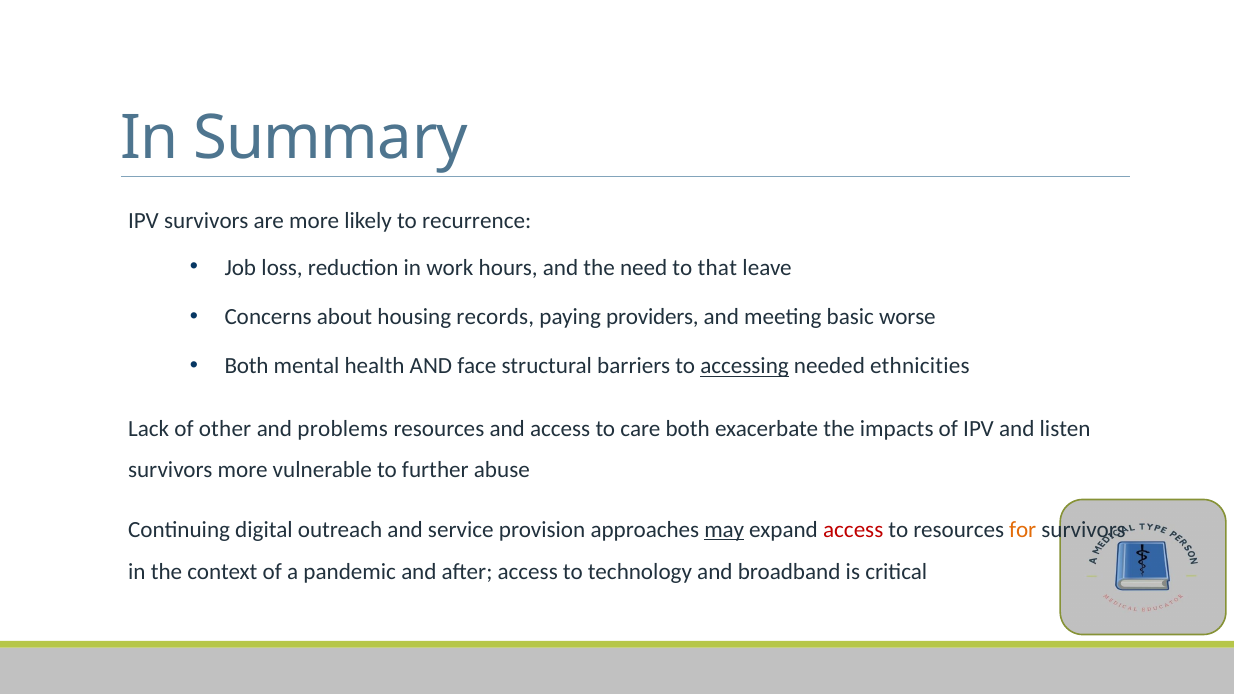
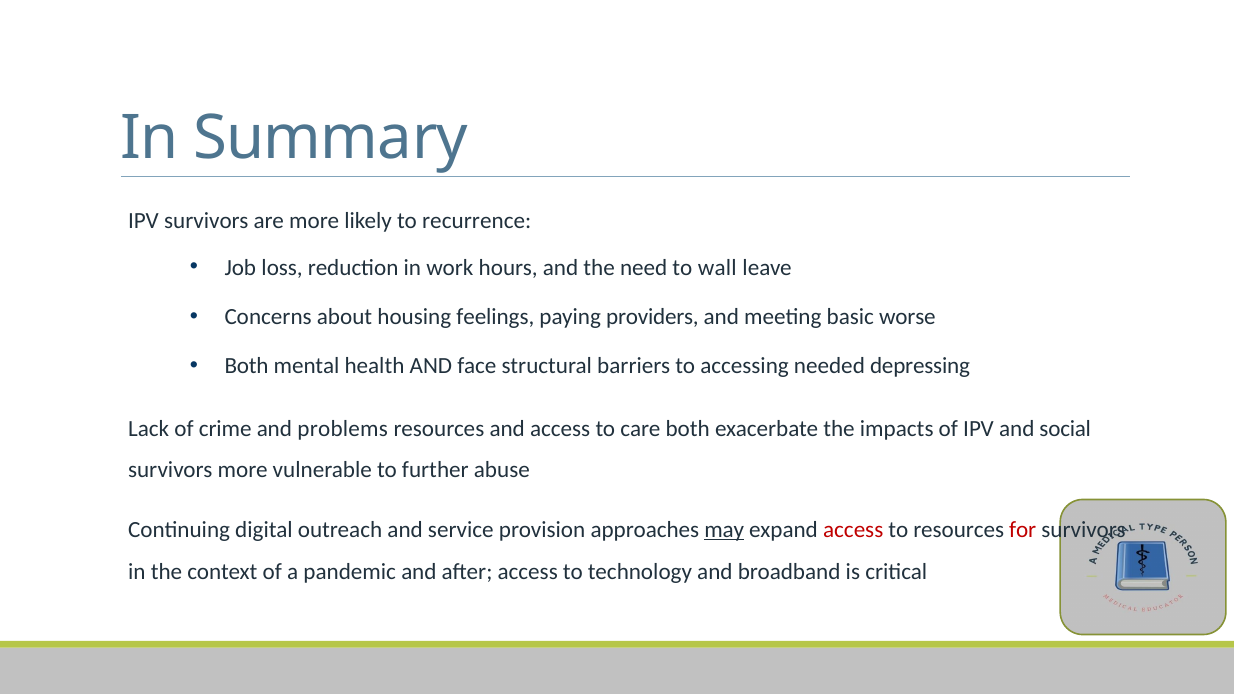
that: that -> wall
records: records -> feelings
accessing underline: present -> none
ethnicities: ethnicities -> depressing
other: other -> crime
listen: listen -> social
for colour: orange -> red
